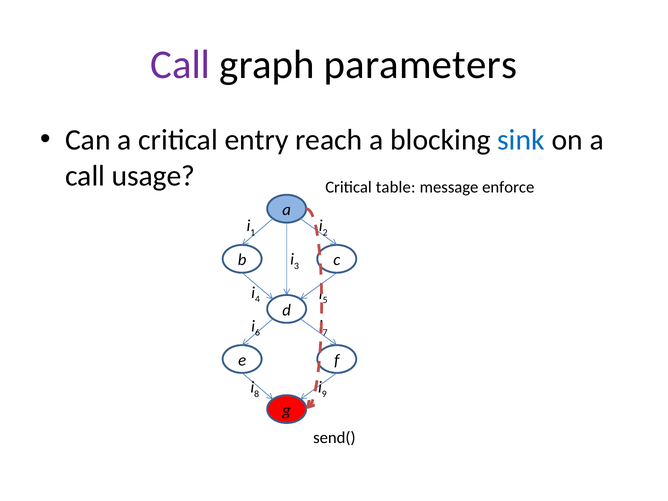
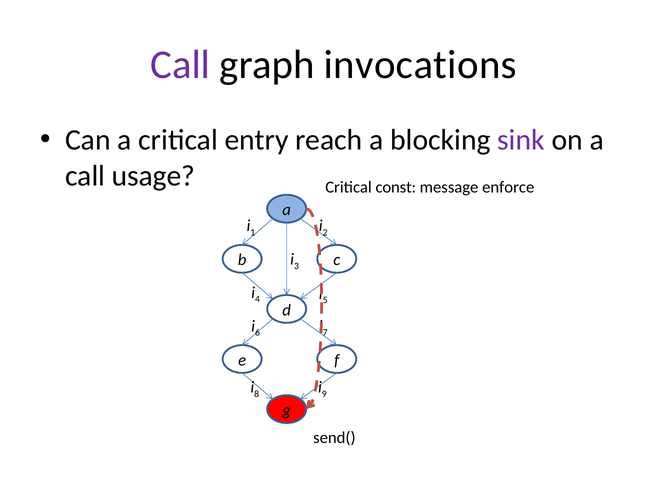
parameters: parameters -> invocations
sink colour: blue -> purple
table: table -> const
